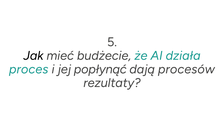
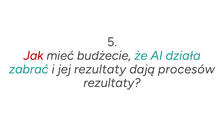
Jak colour: black -> red
proces: proces -> zabrać
jej popłynąć: popłynąć -> rezultaty
